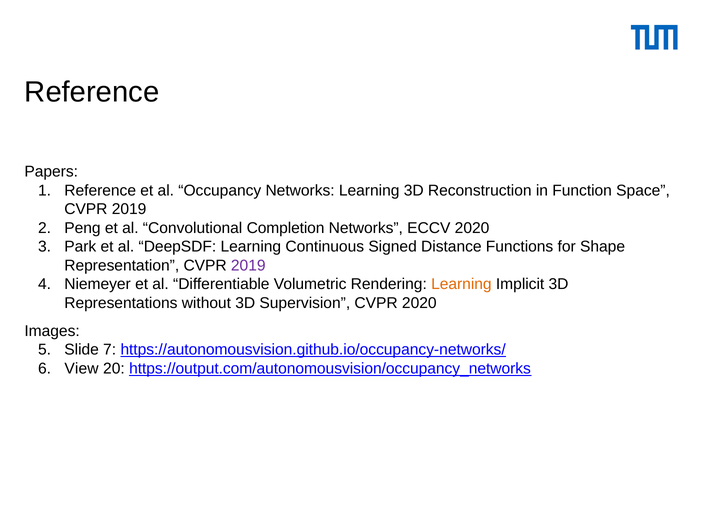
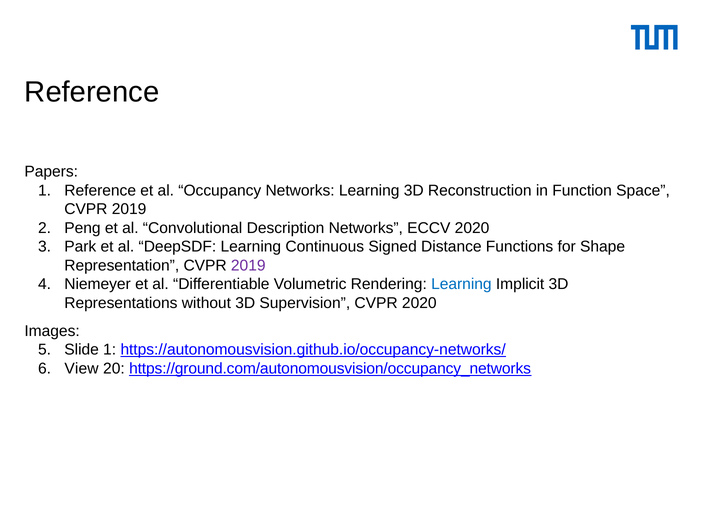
Completion: Completion -> Description
Learning at (461, 284) colour: orange -> blue
Slide 7: 7 -> 1
https://output.com/autonomousvision/occupancy_networks: https://output.com/autonomousvision/occupancy_networks -> https://ground.com/autonomousvision/occupancy_networks
